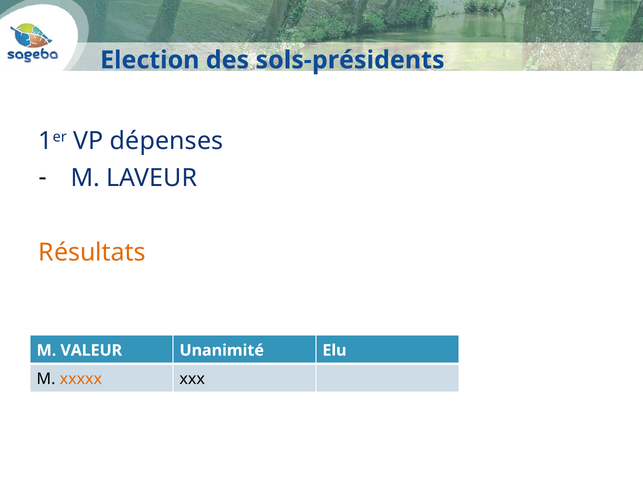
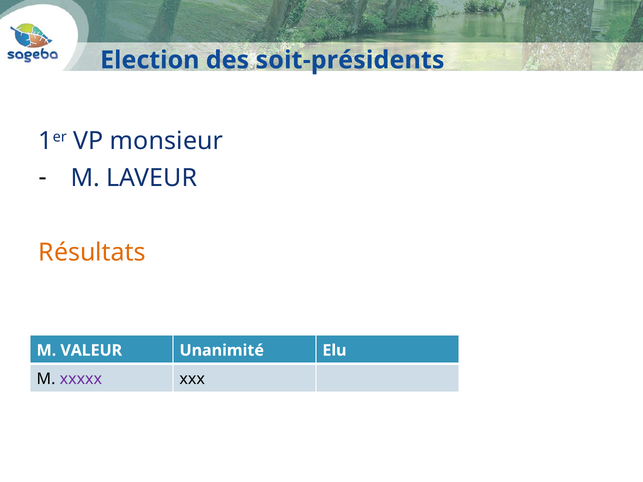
sols-présidents: sols-présidents -> soit-présidents
dépenses: dépenses -> monsieur
xxxxx colour: orange -> purple
